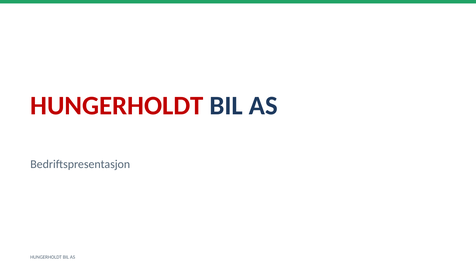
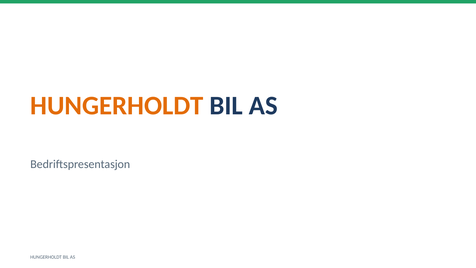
HUNGERHOLDT at (117, 106) colour: red -> orange
